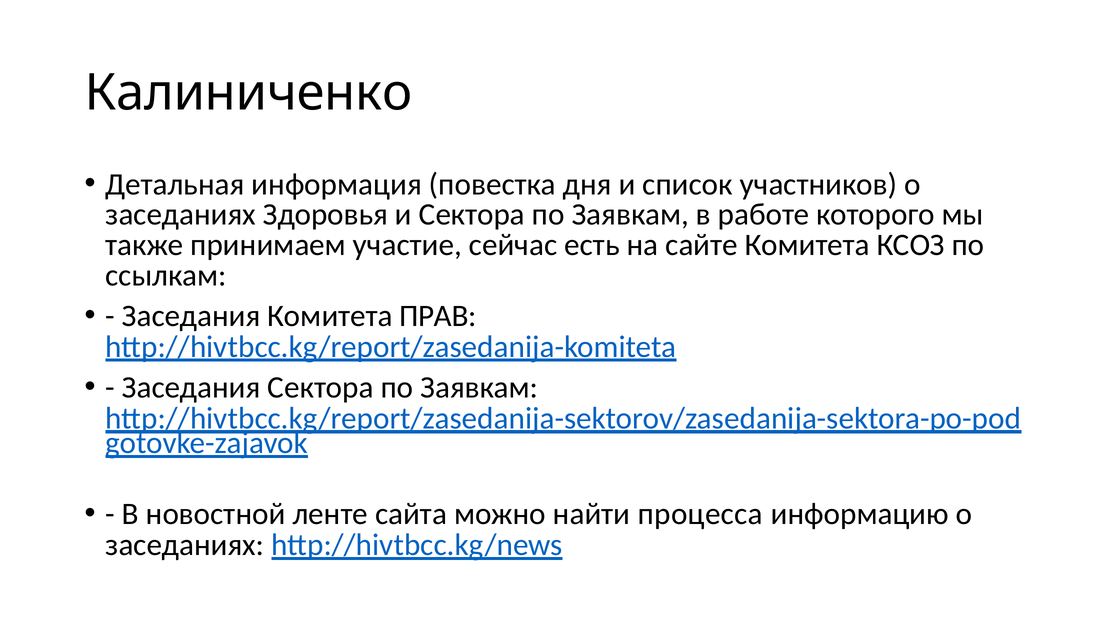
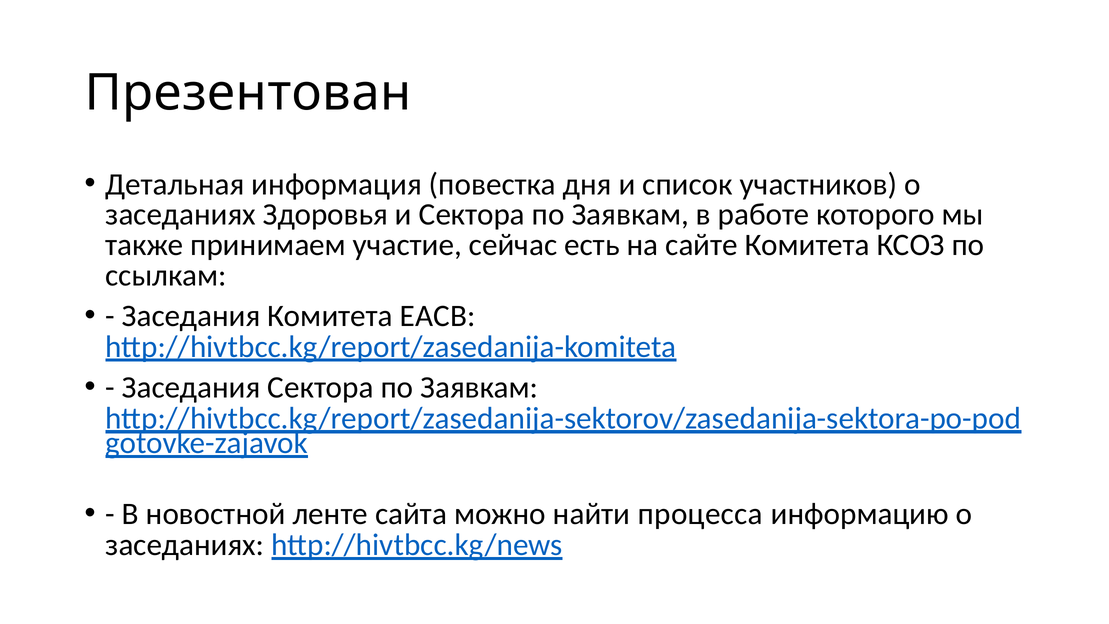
Калиниченко: Калиниченко -> Презентован
ПРАВ: ПРАВ -> ЕАСВ
